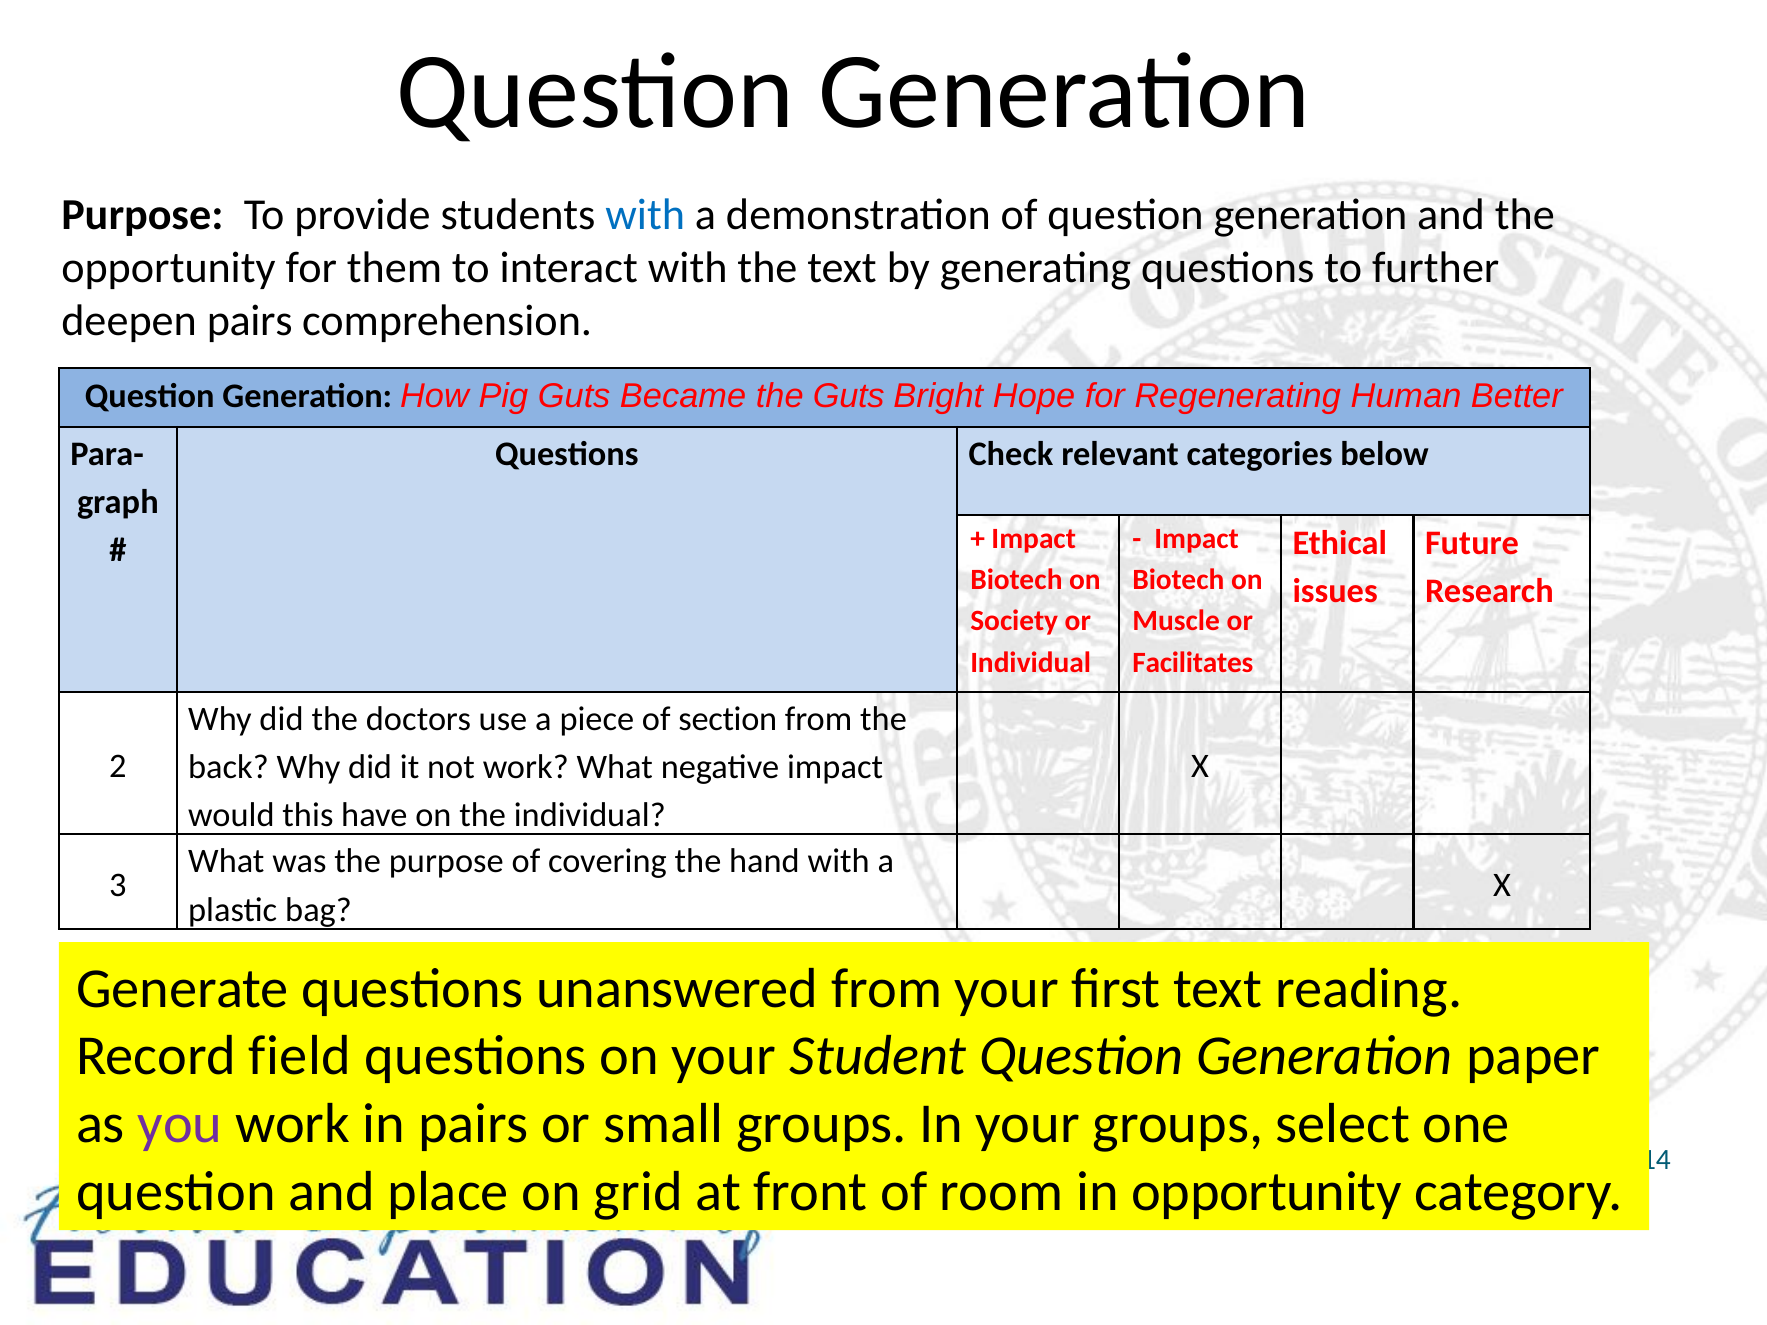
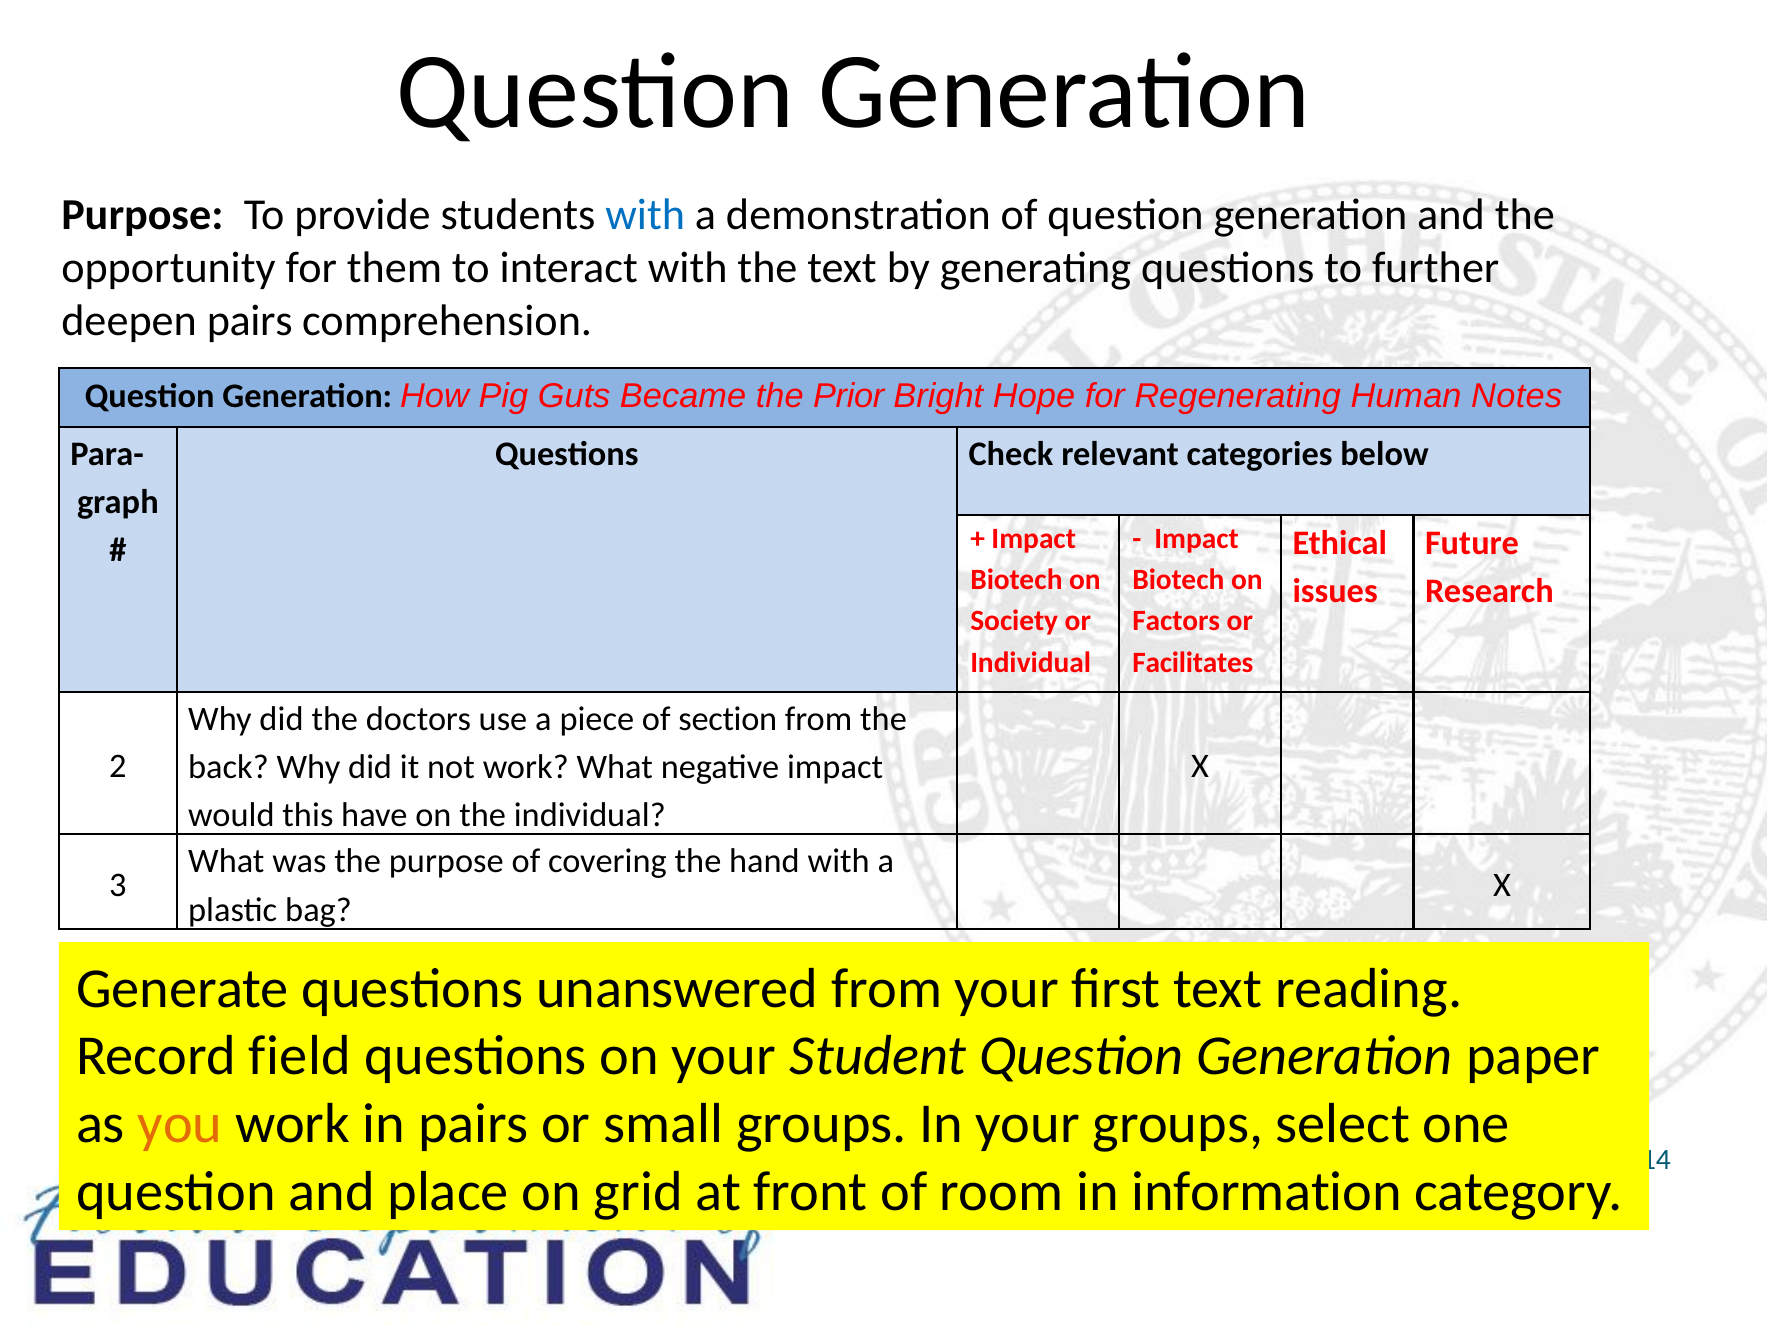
the Guts: Guts -> Prior
Better: Better -> Notes
Muscle: Muscle -> Factors
you colour: purple -> orange
in opportunity: opportunity -> information
